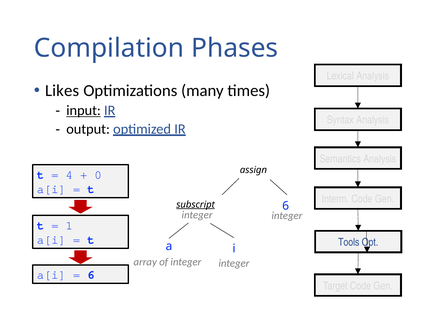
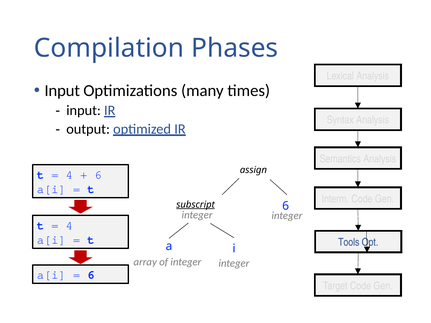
Likes at (62, 91): Likes -> Input
input at (84, 111) underline: present -> none
0 at (98, 175): 0 -> 6
1 at (69, 226): 1 -> 4
